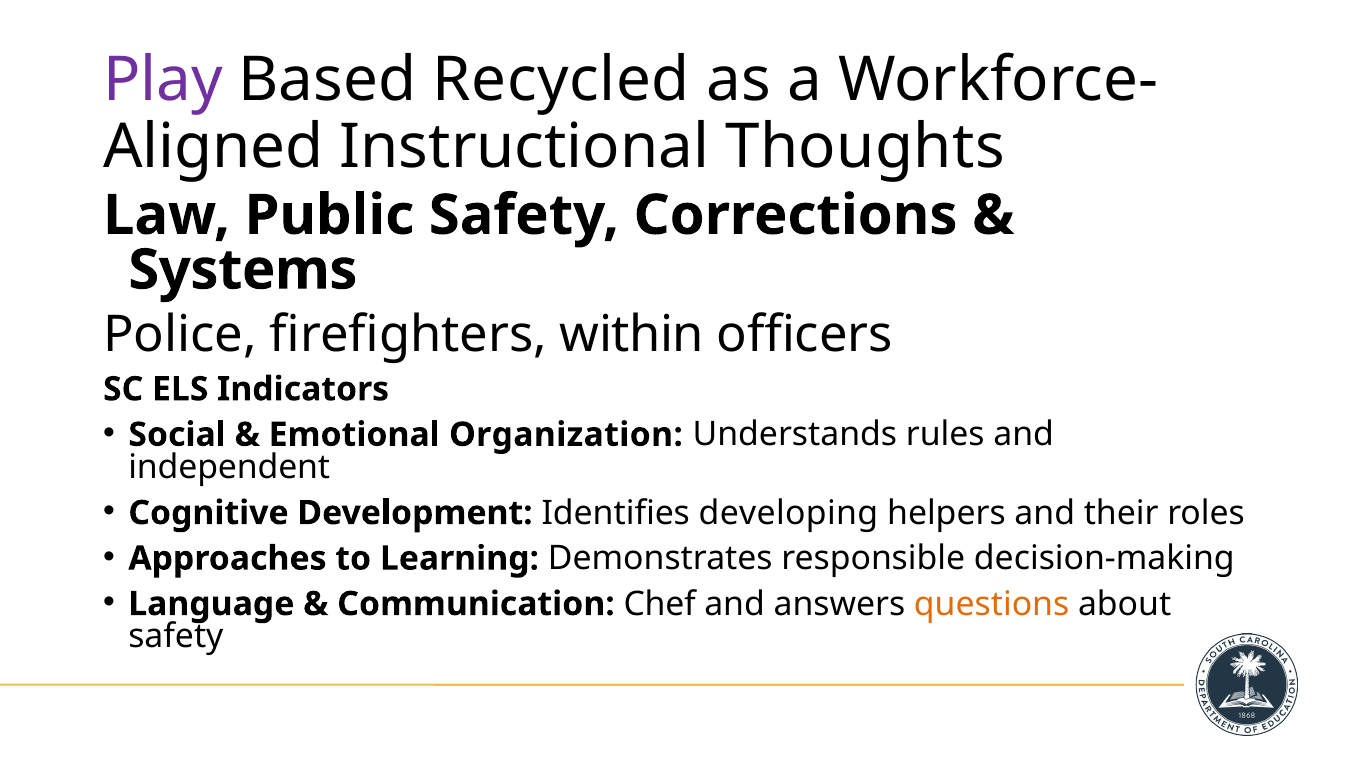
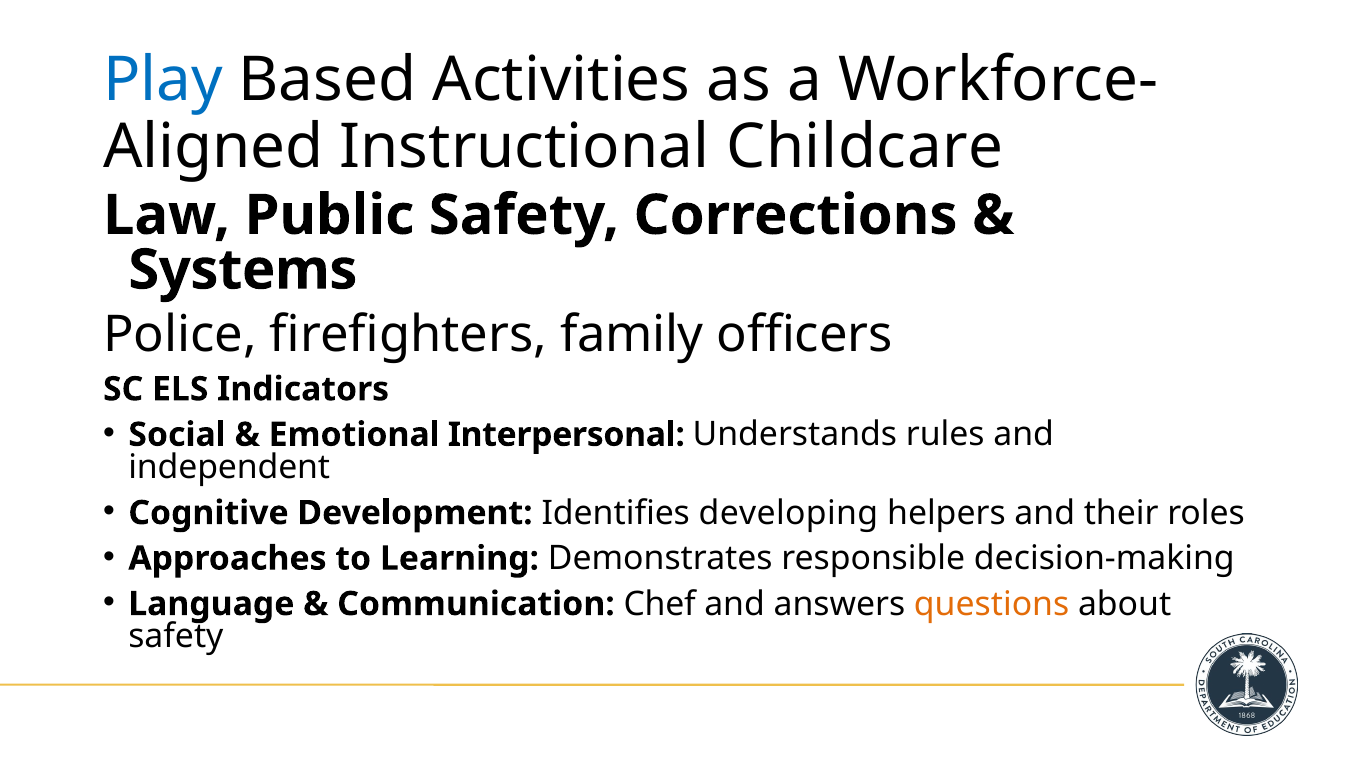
Play colour: purple -> blue
Recycled: Recycled -> Activities
Thoughts: Thoughts -> Childcare
within: within -> family
Organization: Organization -> Interpersonal
